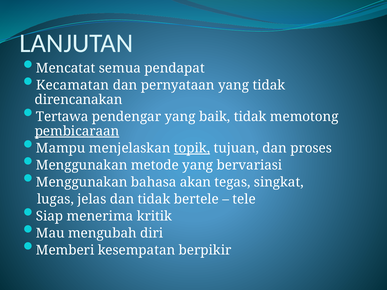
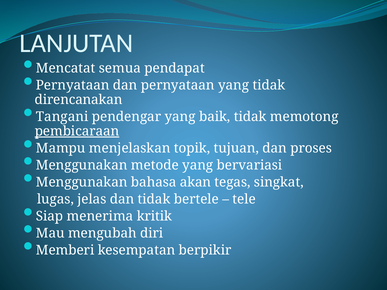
Kecamatan at (73, 85): Kecamatan -> Pernyataan
Tertawa: Tertawa -> Tangani
topik underline: present -> none
